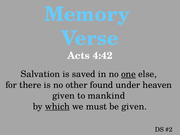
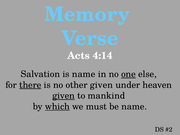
4:42: 4:42 -> 4:14
is saved: saved -> name
there underline: none -> present
other found: found -> given
given at (64, 96) underline: none -> present
be given: given -> name
